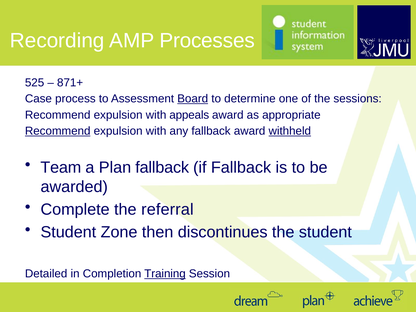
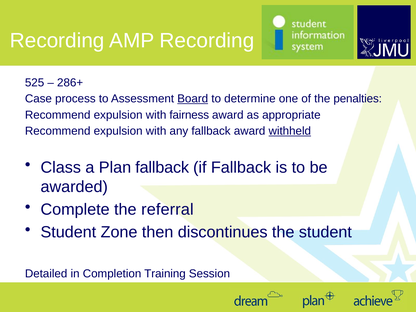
AMP Processes: Processes -> Recording
871+: 871+ -> 286+
sessions: sessions -> penalties
appeals: appeals -> fairness
Recommend at (58, 131) underline: present -> none
Team: Team -> Class
Training underline: present -> none
